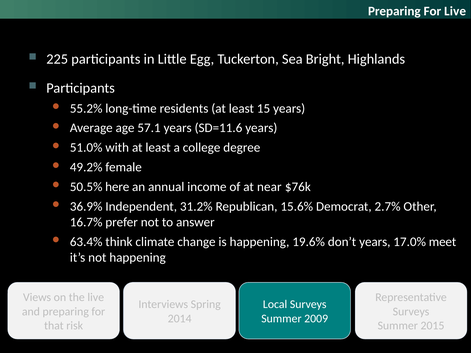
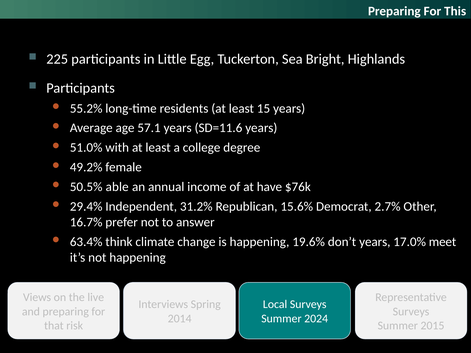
For Live: Live -> This
here: here -> able
near: near -> have
36.9%: 36.9% -> 29.4%
2009: 2009 -> 2024
